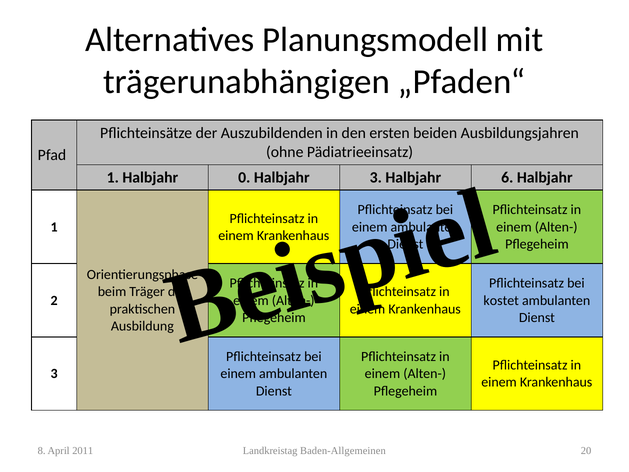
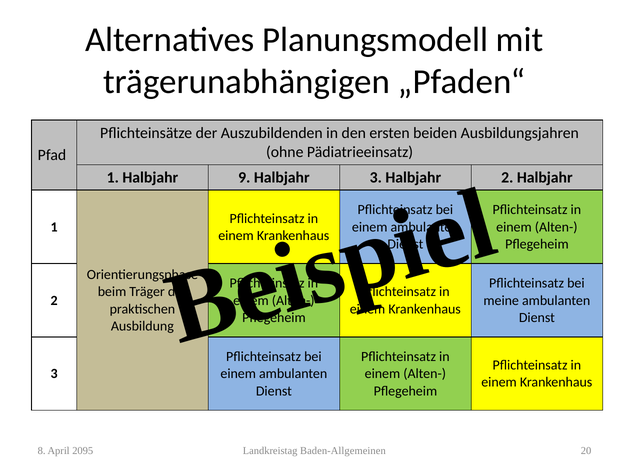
0: 0 -> 9
Halbjahr 6: 6 -> 2
kostet: kostet -> meine
2011: 2011 -> 2095
